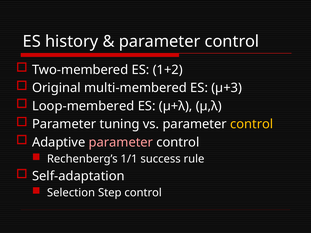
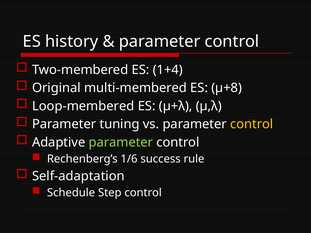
1+2: 1+2 -> 1+4
µ+3: µ+3 -> µ+8
parameter at (121, 142) colour: pink -> light green
1/1: 1/1 -> 1/6
Selection: Selection -> Schedule
